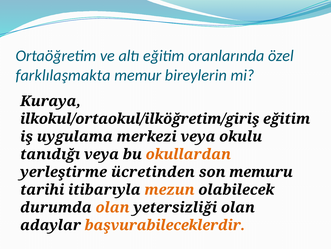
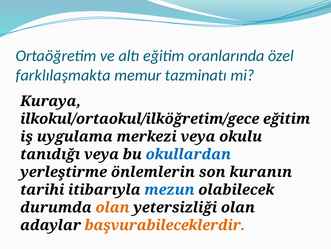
bireylerin: bireylerin -> tazminatı
ilkokul/ortaokul/ilköğretim/giriş: ilkokul/ortaokul/ilköğretim/giriş -> ilkokul/ortaokul/ilköğretim/gece
okullardan colour: orange -> blue
ücretinden: ücretinden -> önlemlerin
memuru: memuru -> kuranın
mezun colour: orange -> blue
